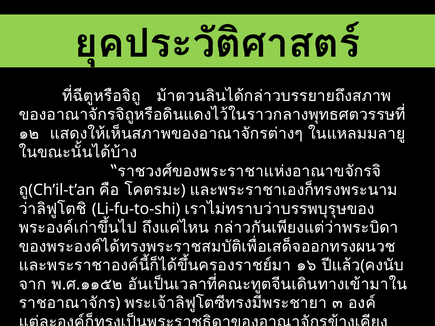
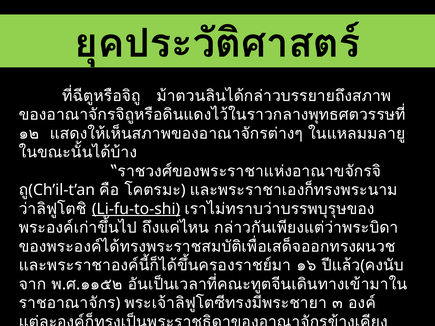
Li-fu-to-shi underline: none -> present
